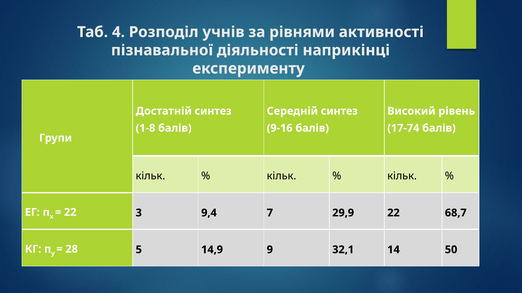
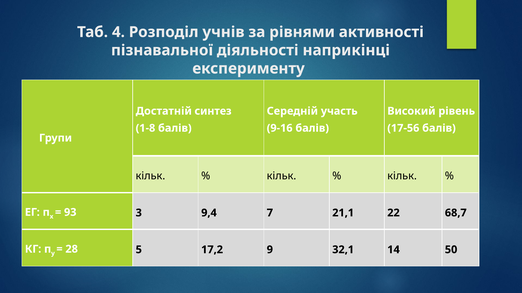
Середній синтез: синтез -> участь
17-74: 17-74 -> 17-56
22 at (70, 213): 22 -> 93
29,9: 29,9 -> 21,1
14,9: 14,9 -> 17,2
